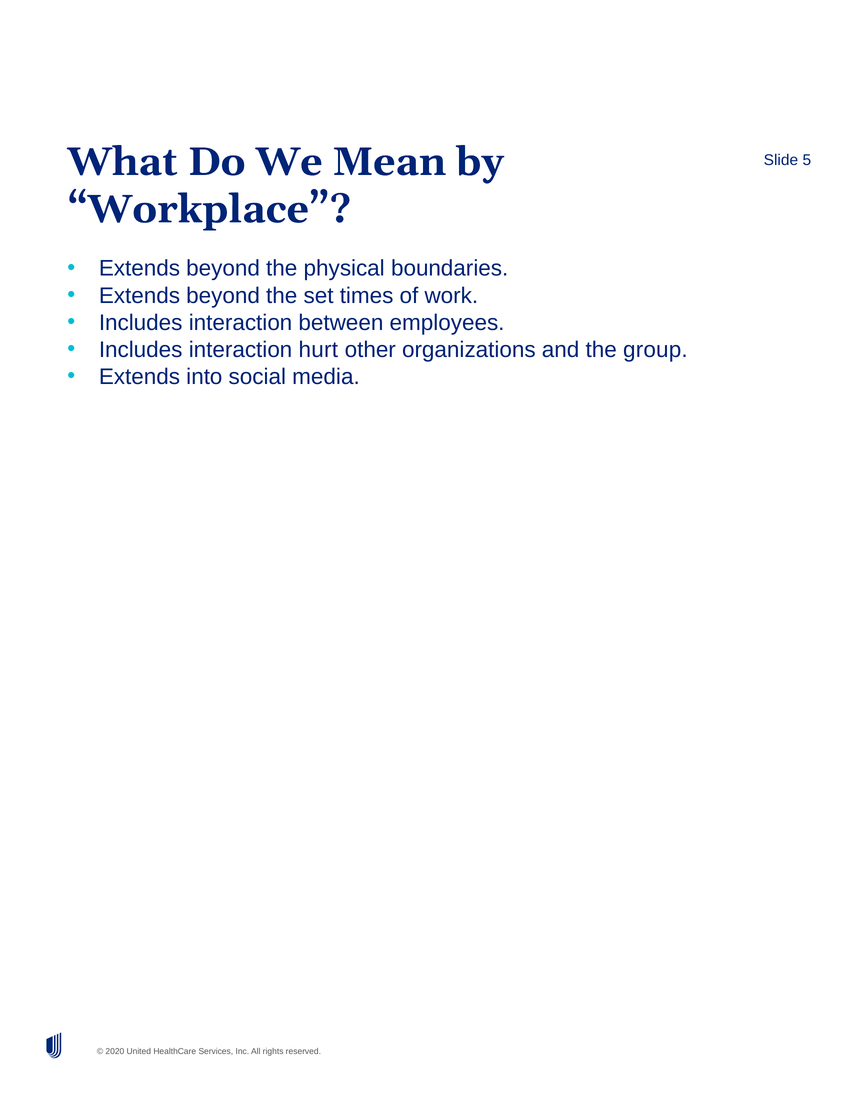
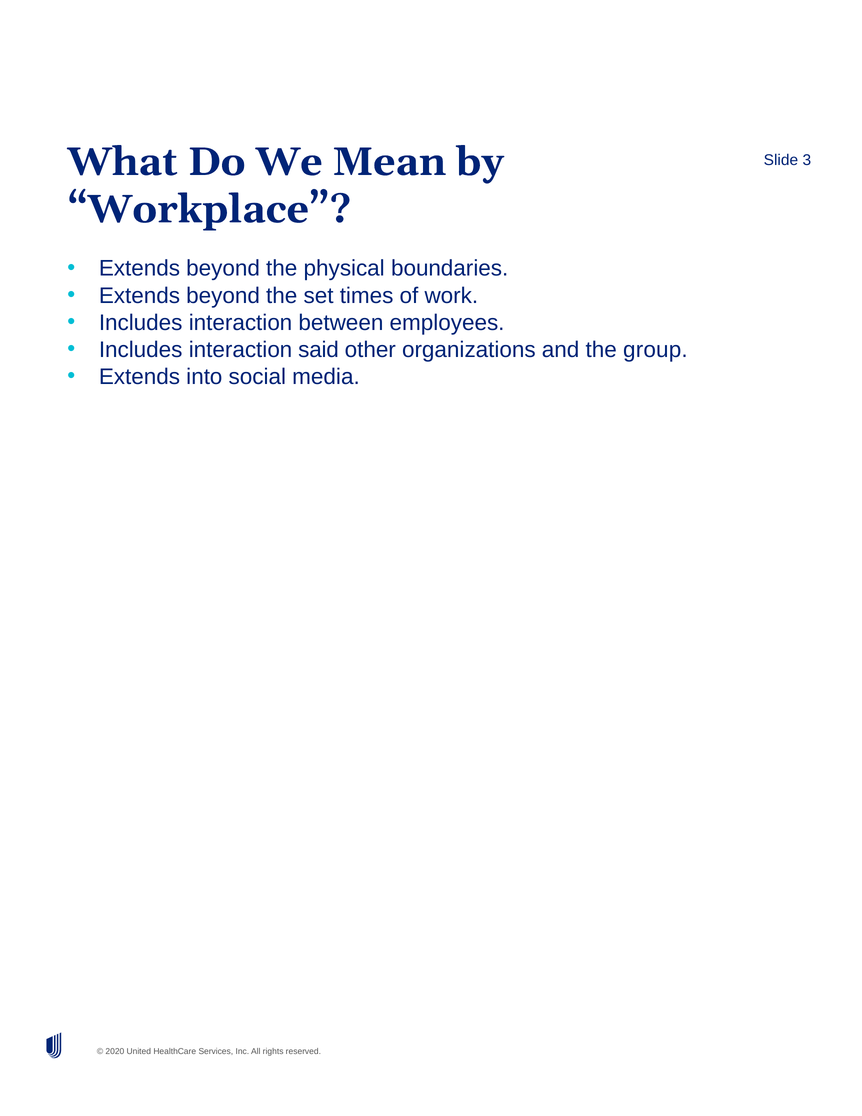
5: 5 -> 3
hurt: hurt -> said
